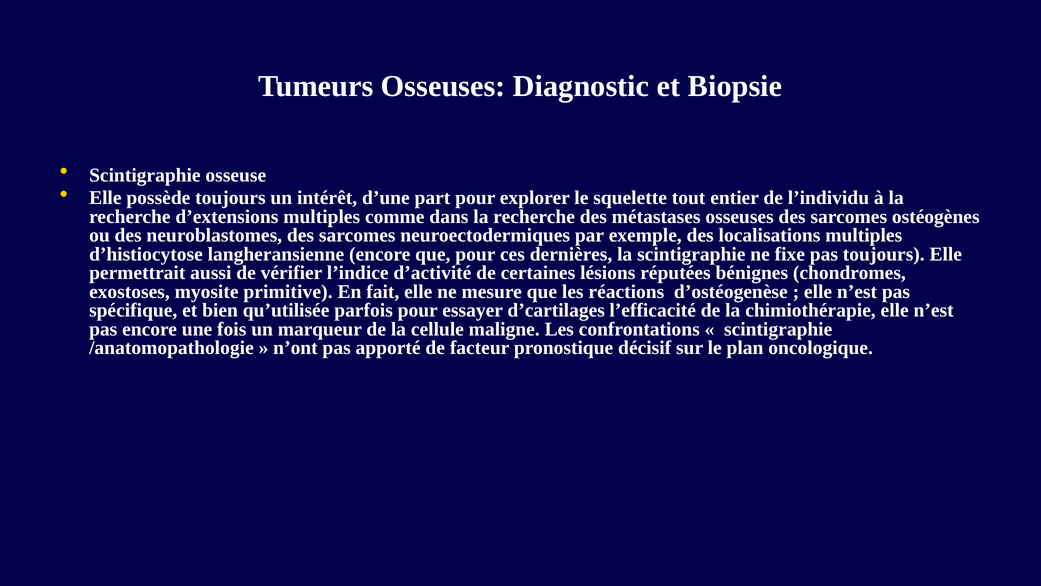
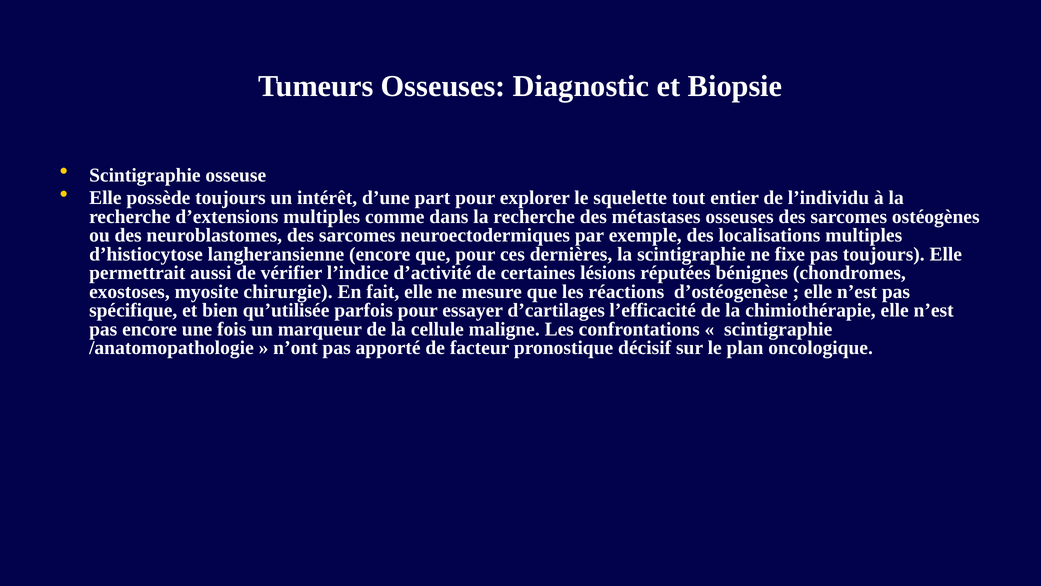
primitive: primitive -> chirurgie
